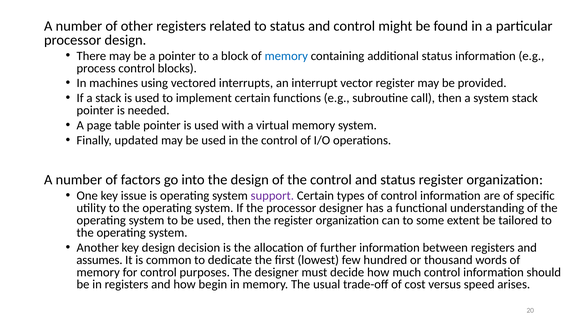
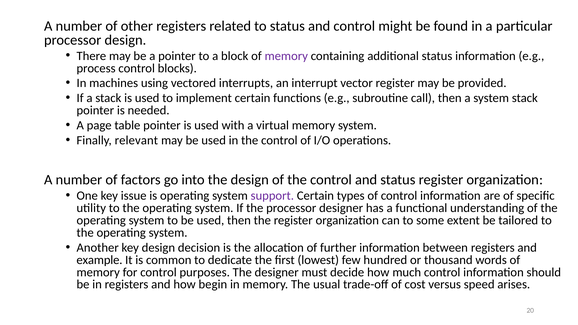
memory at (286, 56) colour: blue -> purple
updated: updated -> relevant
assumes: assumes -> example
